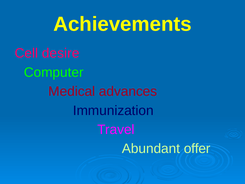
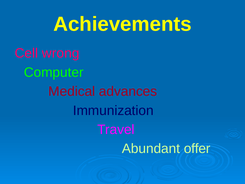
desire: desire -> wrong
